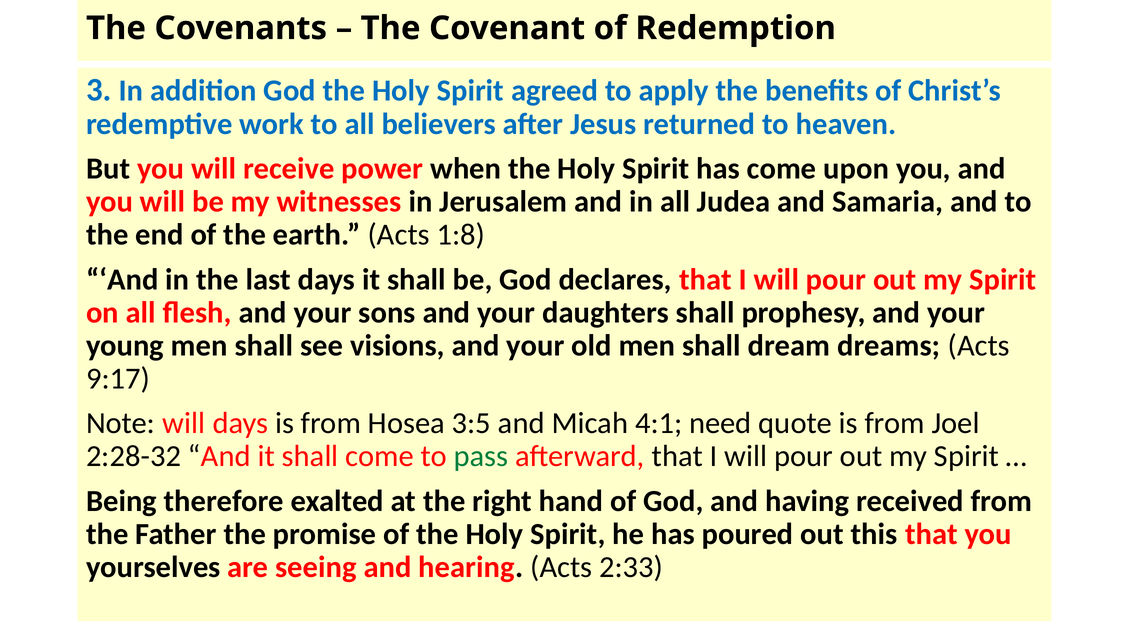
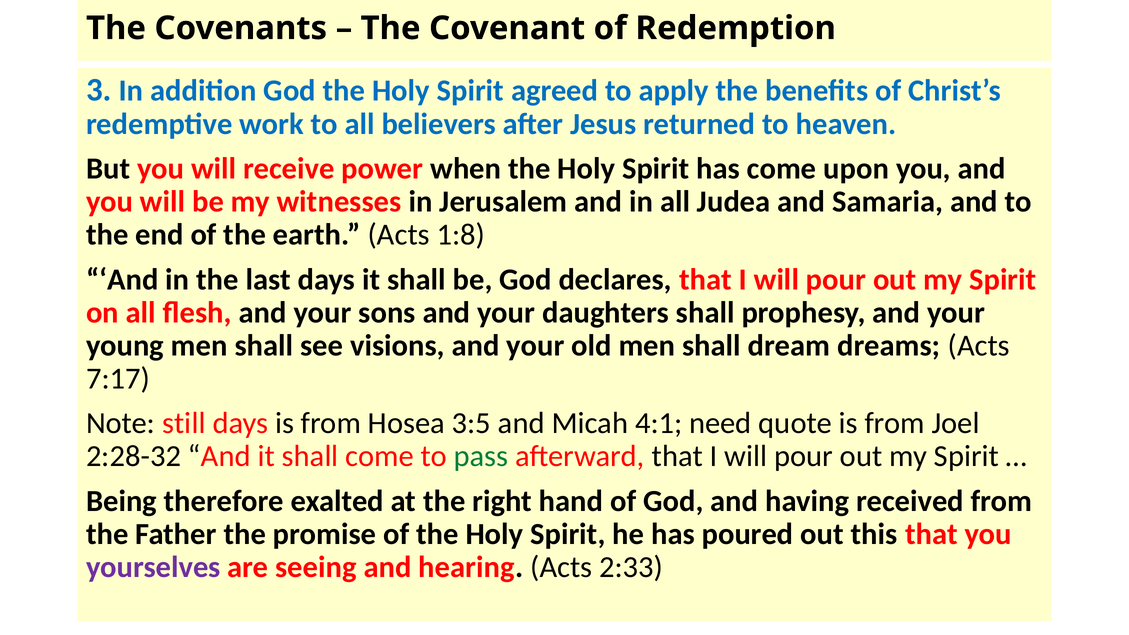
9:17: 9:17 -> 7:17
Note will: will -> still
yourselves colour: black -> purple
